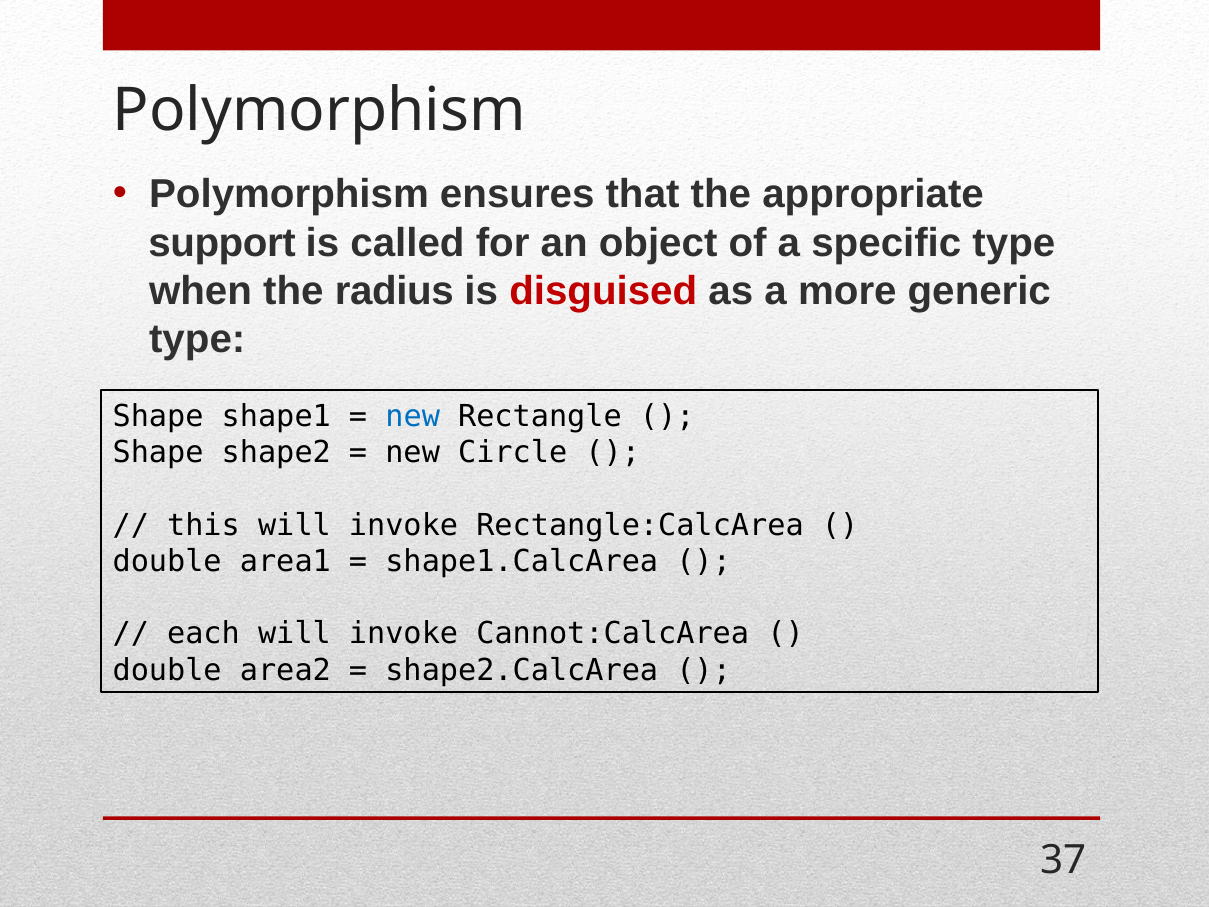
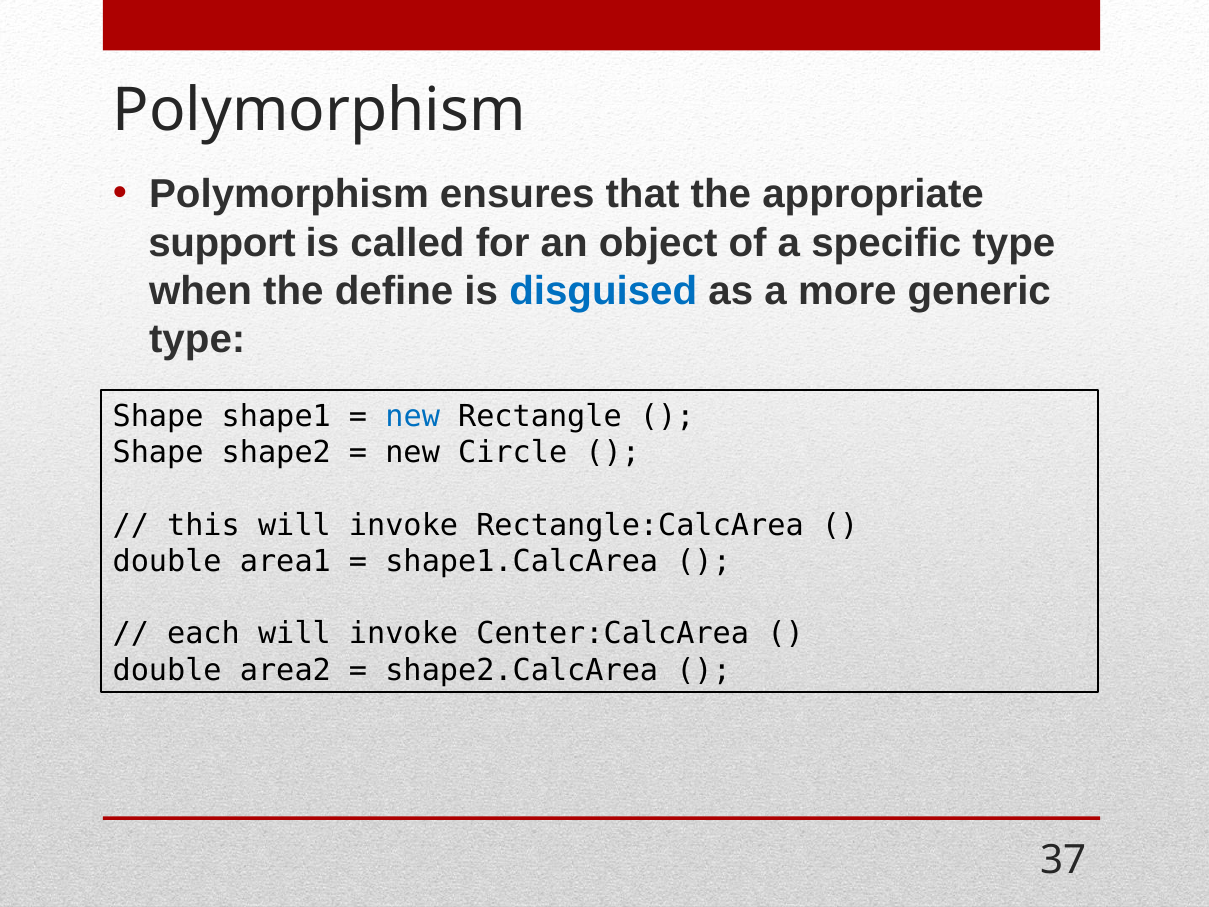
radius: radius -> define
disguised colour: red -> blue
Cannot:CalcArea: Cannot:CalcArea -> Center:CalcArea
